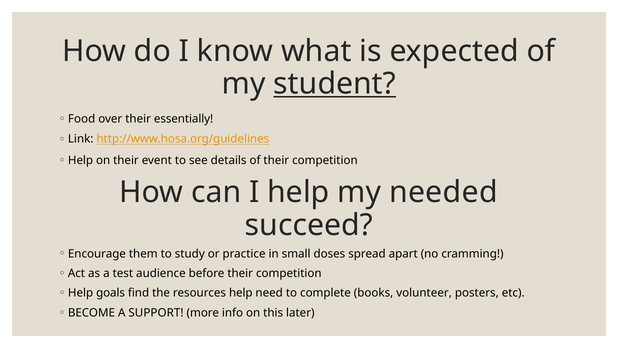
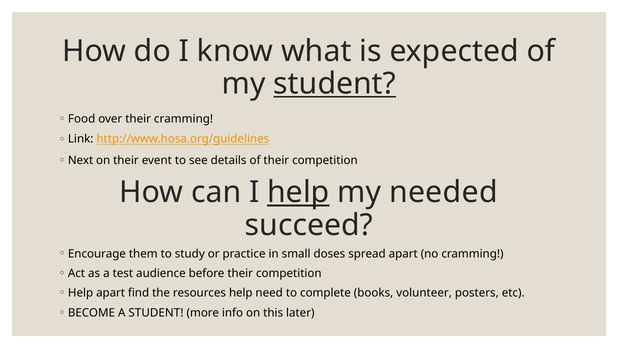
their essentially: essentially -> cramming
Help at (81, 160): Help -> Next
help at (298, 192) underline: none -> present
Help goals: goals -> apart
A SUPPORT: SUPPORT -> STUDENT
